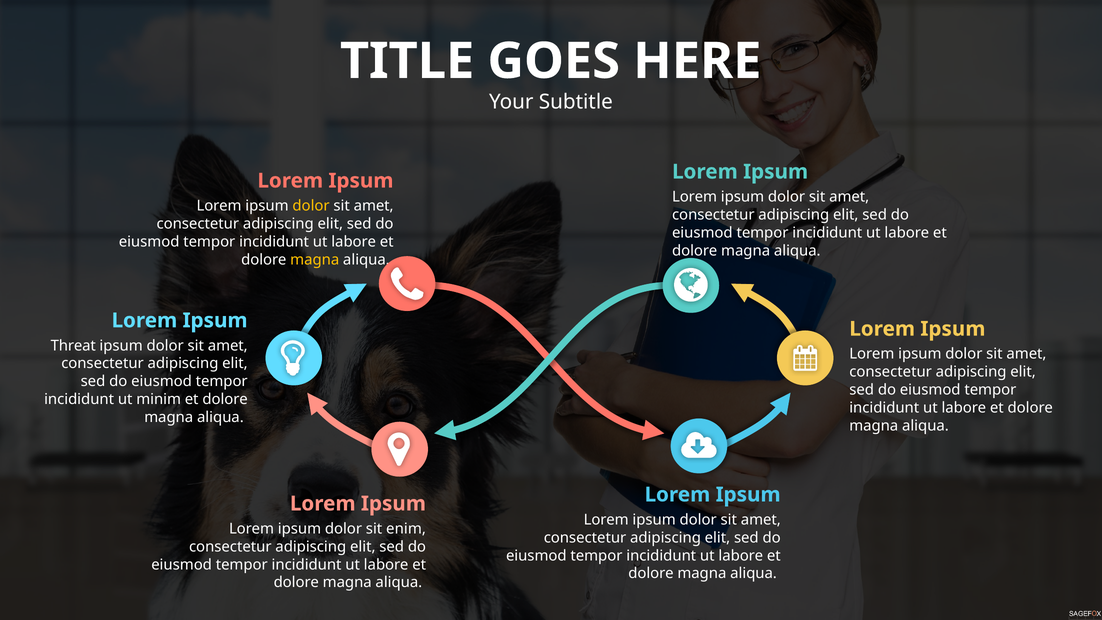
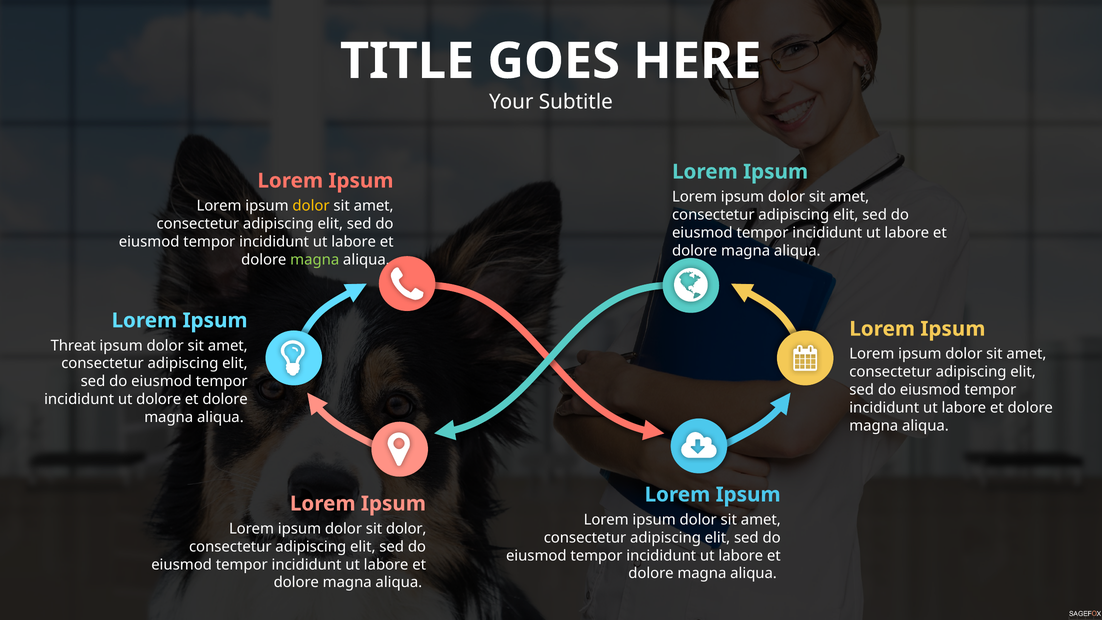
magna at (315, 260) colour: yellow -> light green
ut minim: minim -> dolore
sit enim: enim -> dolor
